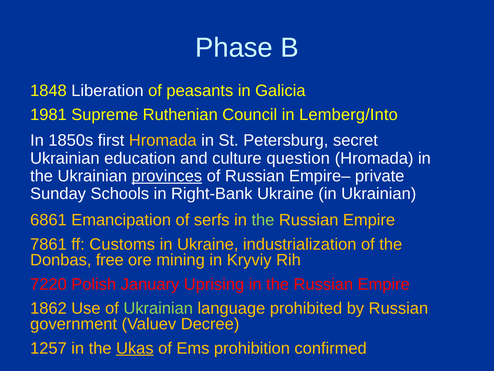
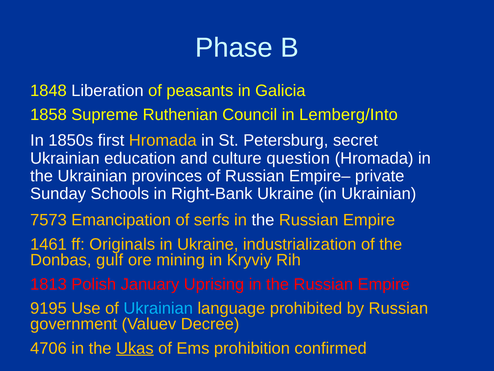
1981: 1981 -> 1858
provinces underline: present -> none
6861: 6861 -> 7573
the at (263, 220) colour: light green -> white
7861: 7861 -> 1461
Customs: Customs -> Originals
free: free -> gulf
7220: 7220 -> 1813
1862: 1862 -> 9195
Ukrainian at (158, 308) colour: light green -> light blue
1257: 1257 -> 4706
